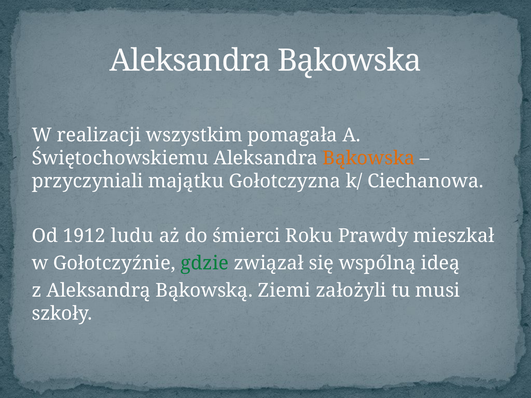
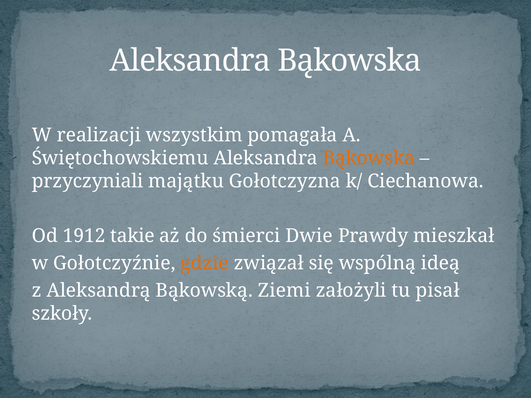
ludu: ludu -> takie
Roku: Roku -> Dwie
gdzie colour: green -> orange
musi: musi -> pisał
